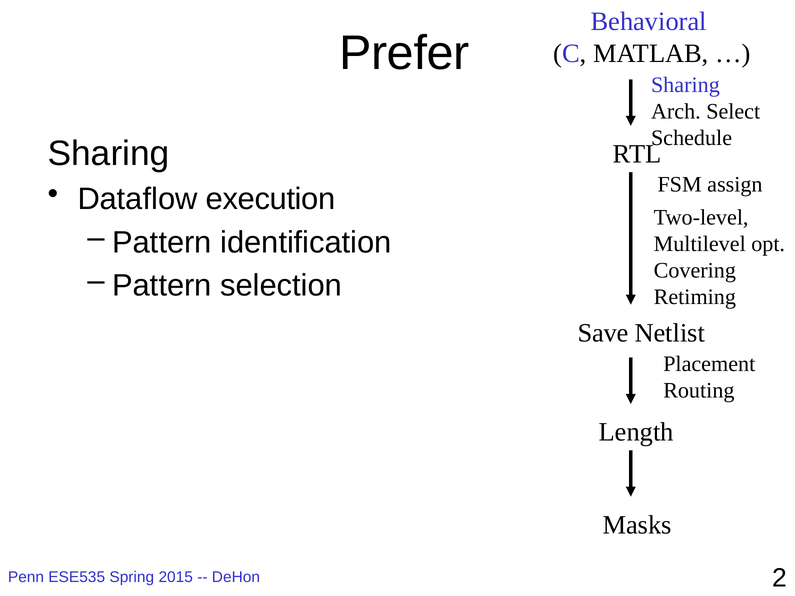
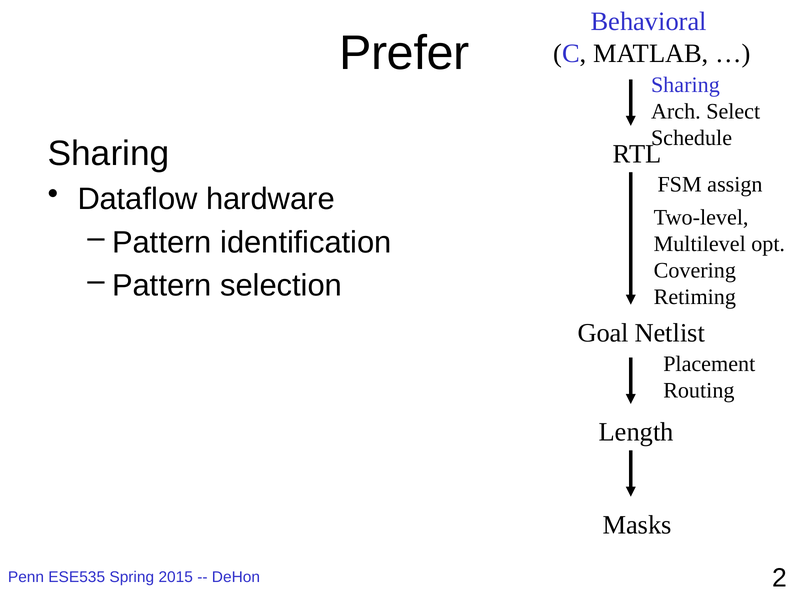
execution: execution -> hardware
Save: Save -> Goal
